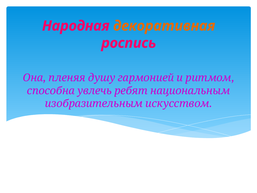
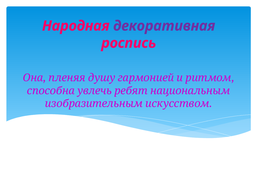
декоративная colour: orange -> purple
